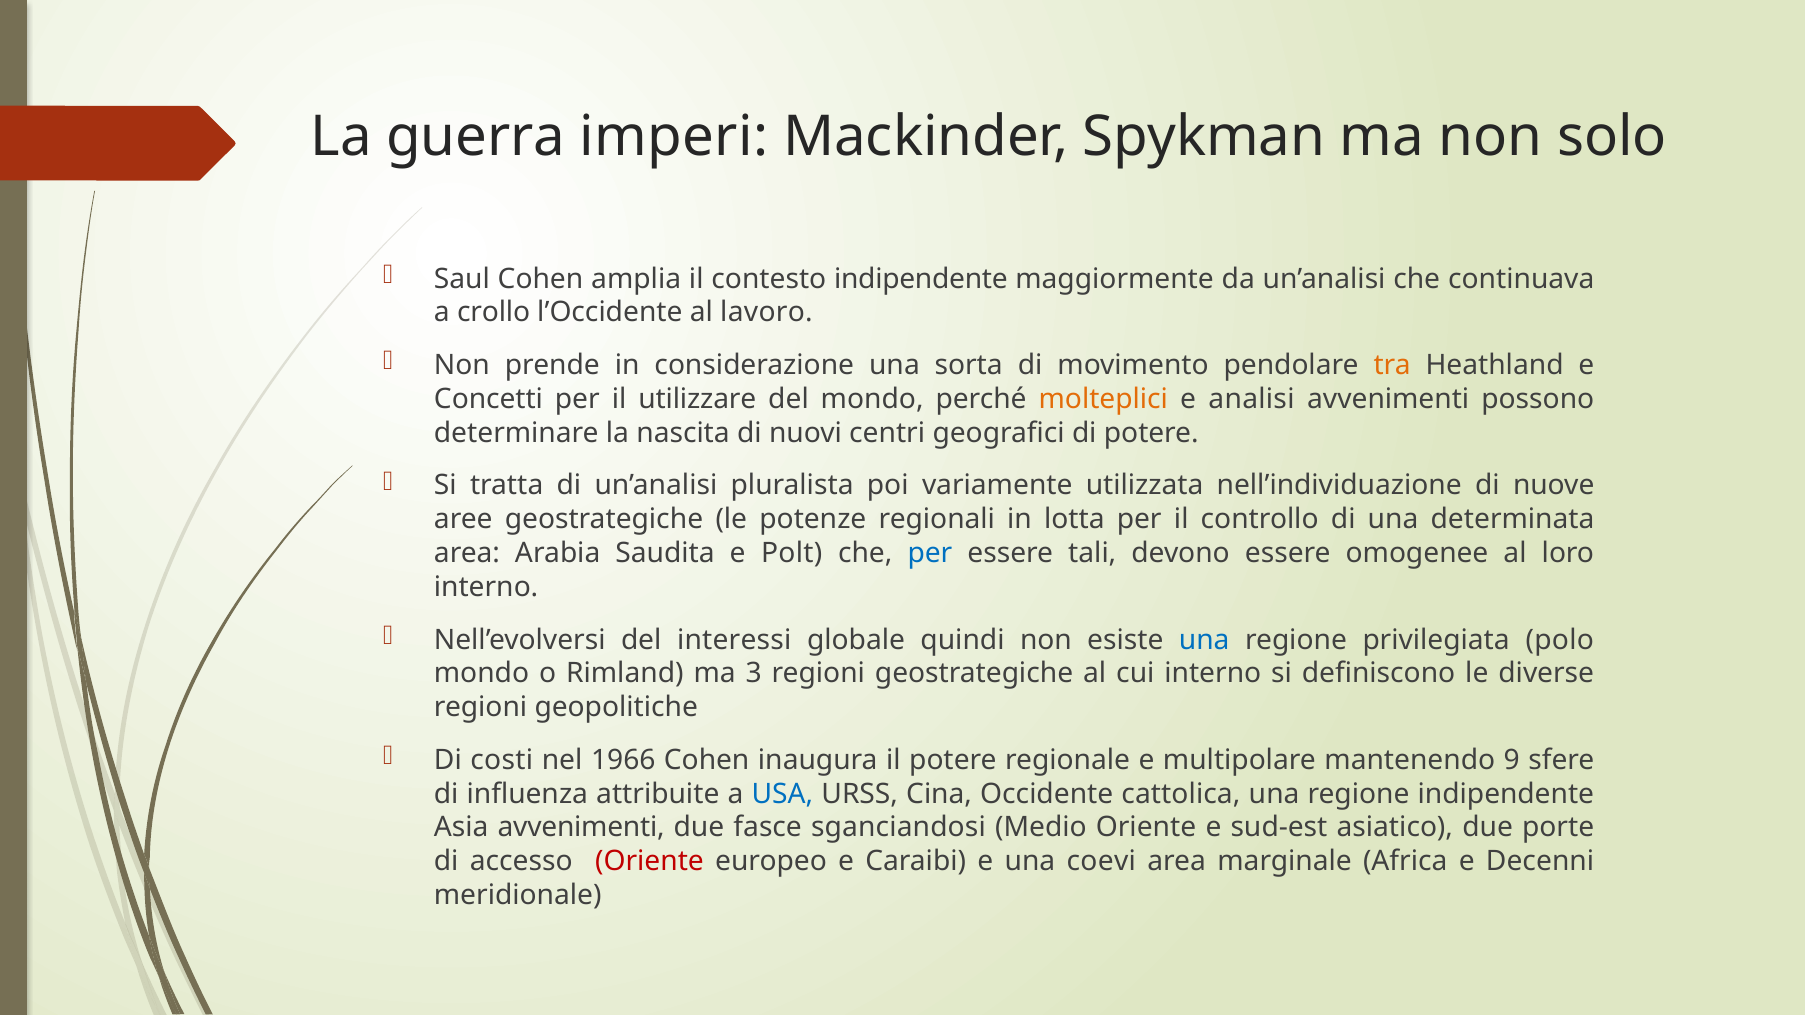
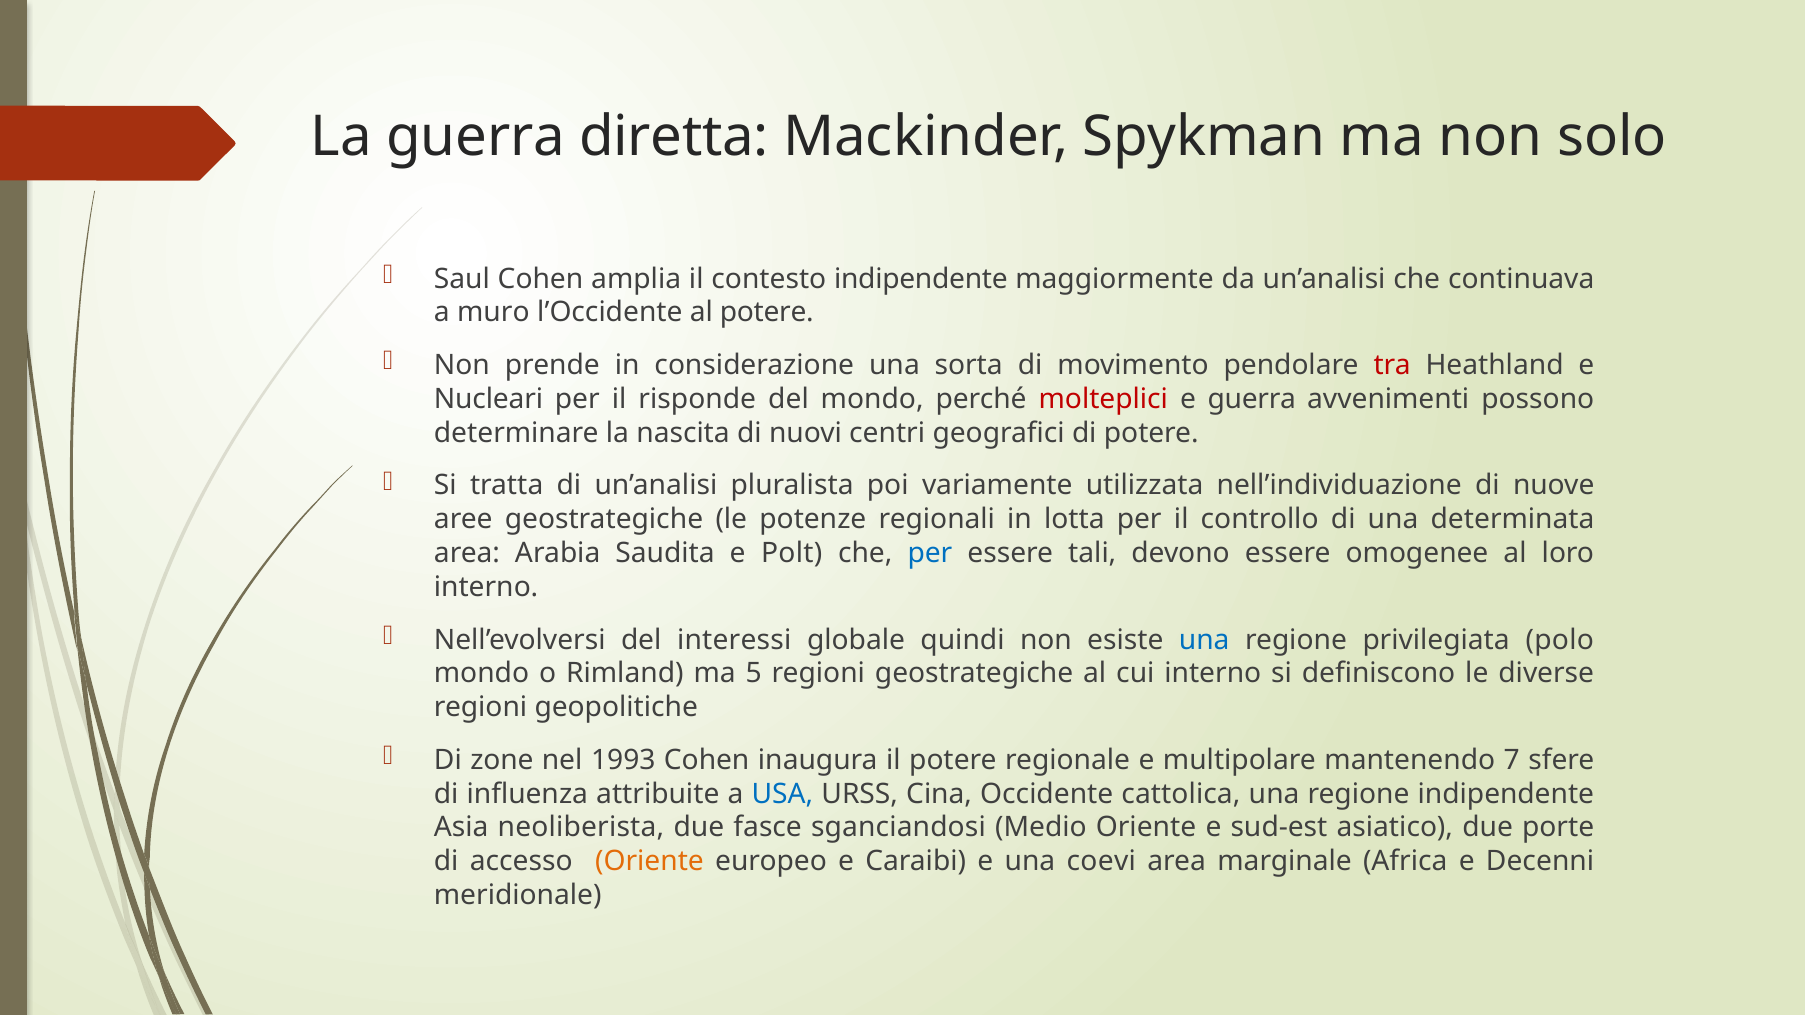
imperi: imperi -> diretta
crollo: crollo -> muro
al lavoro: lavoro -> potere
tra colour: orange -> red
Concetti: Concetti -> Nucleari
utilizzare: utilizzare -> risponde
molteplici colour: orange -> red
e analisi: analisi -> guerra
3: 3 -> 5
costi: costi -> zone
1966: 1966 -> 1993
9: 9 -> 7
Asia avvenimenti: avvenimenti -> neoliberista
Oriente at (649, 862) colour: red -> orange
